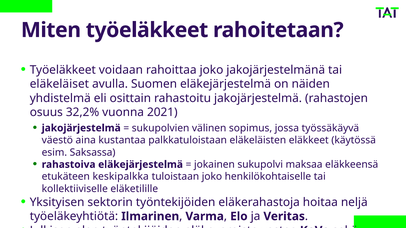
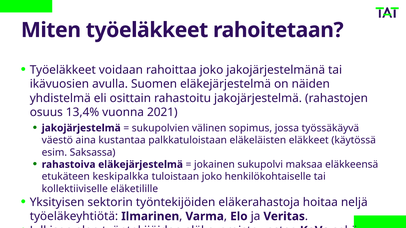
eläkeläiset: eläkeläiset -> ikävuosien
32,2%: 32,2% -> 13,4%
